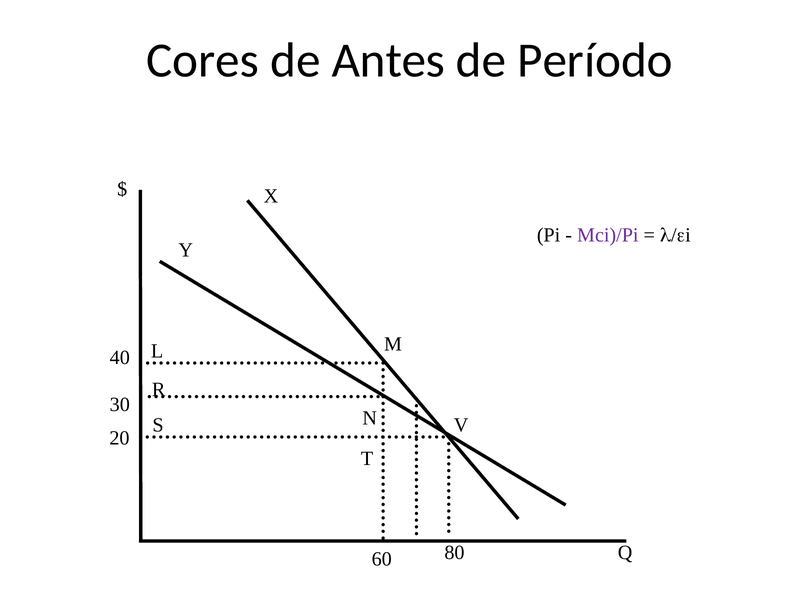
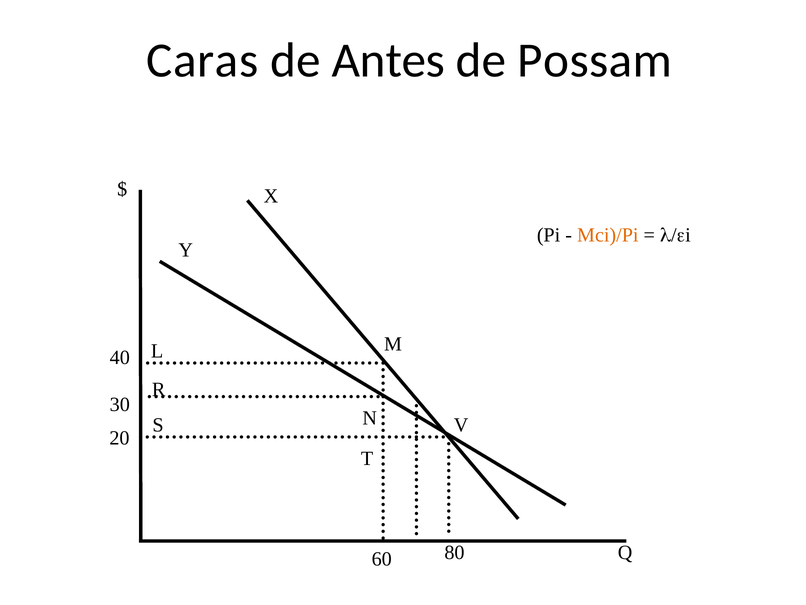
Cores: Cores -> Caras
Período: Período -> Possam
Mci)/Pi colour: purple -> orange
